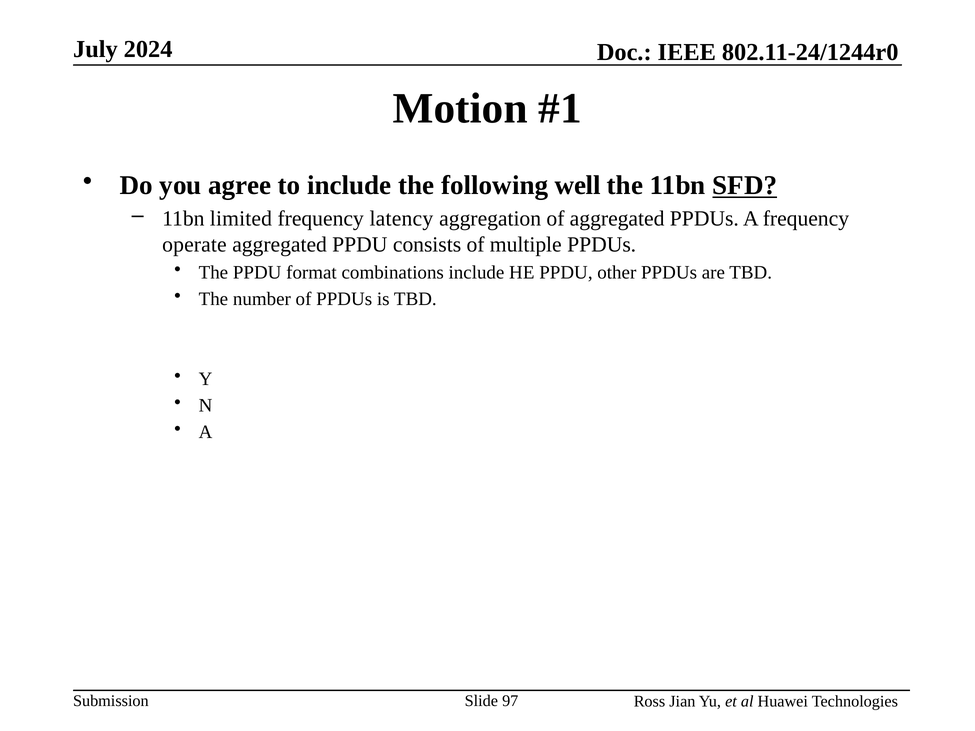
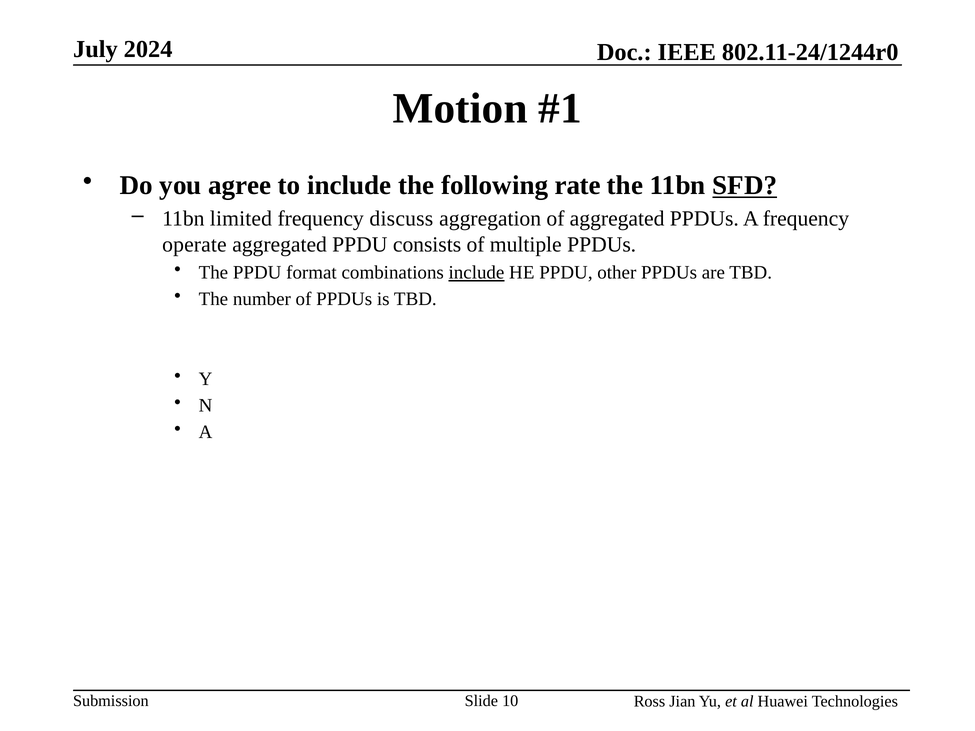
well: well -> rate
latency: latency -> discuss
include at (476, 273) underline: none -> present
97: 97 -> 10
